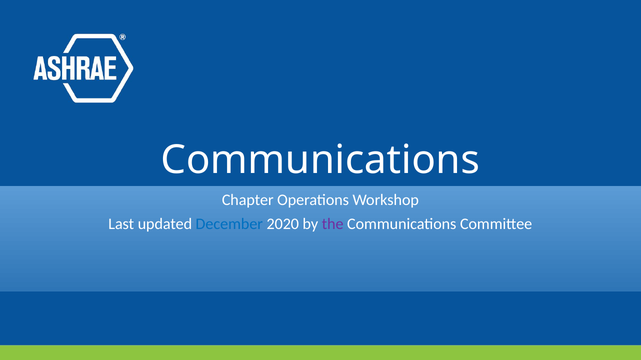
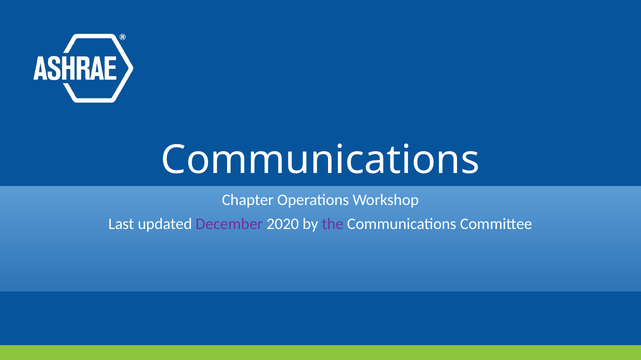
December colour: blue -> purple
